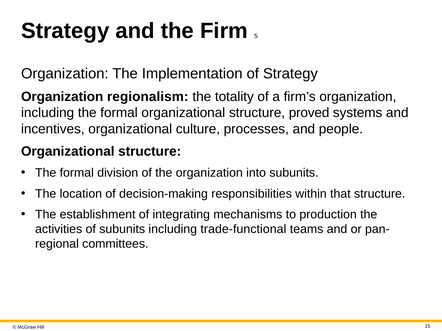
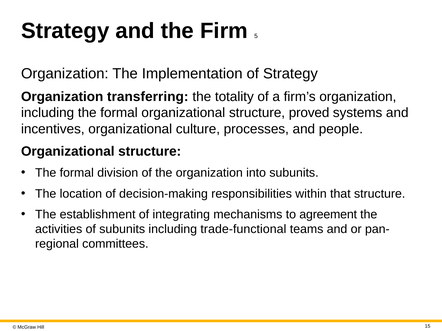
regionalism: regionalism -> transferring
production: production -> agreement
